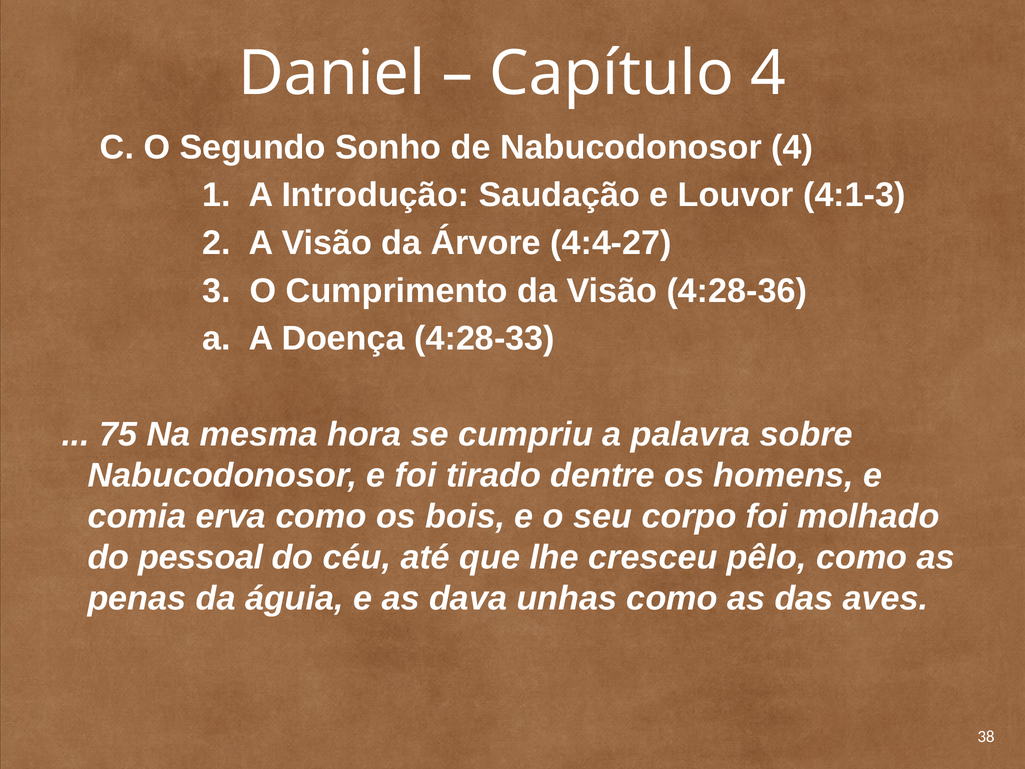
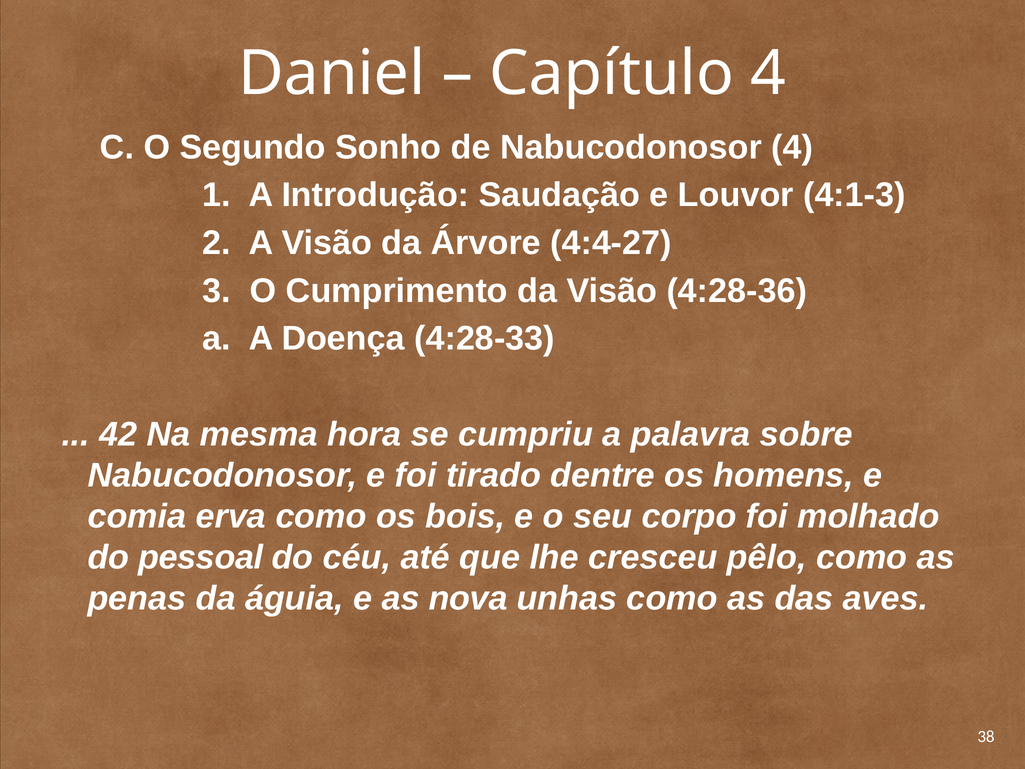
75: 75 -> 42
dava: dava -> nova
